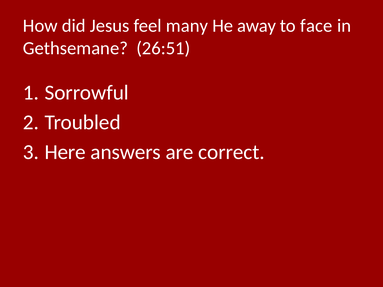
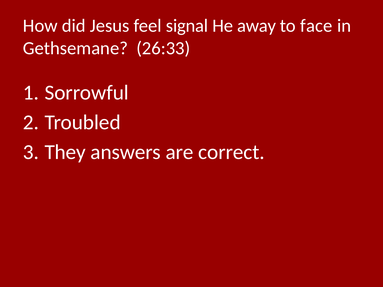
many: many -> signal
26:51: 26:51 -> 26:33
Here: Here -> They
